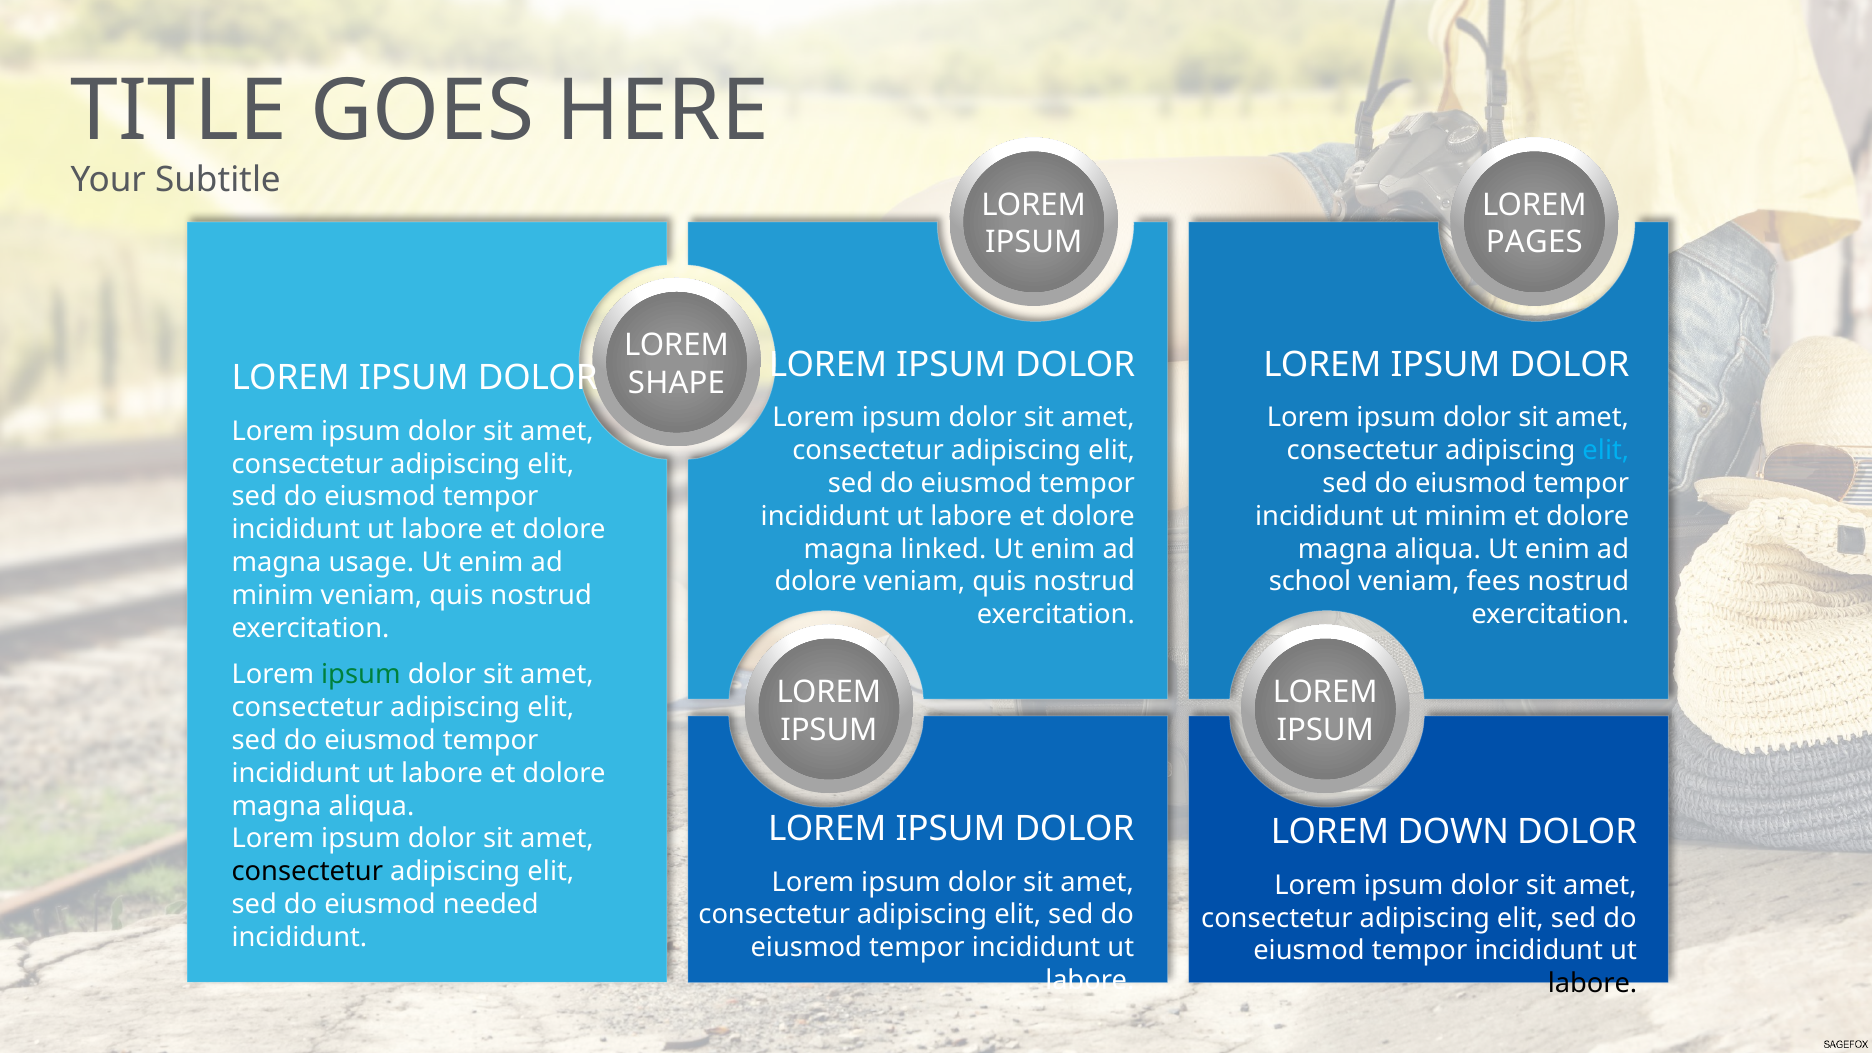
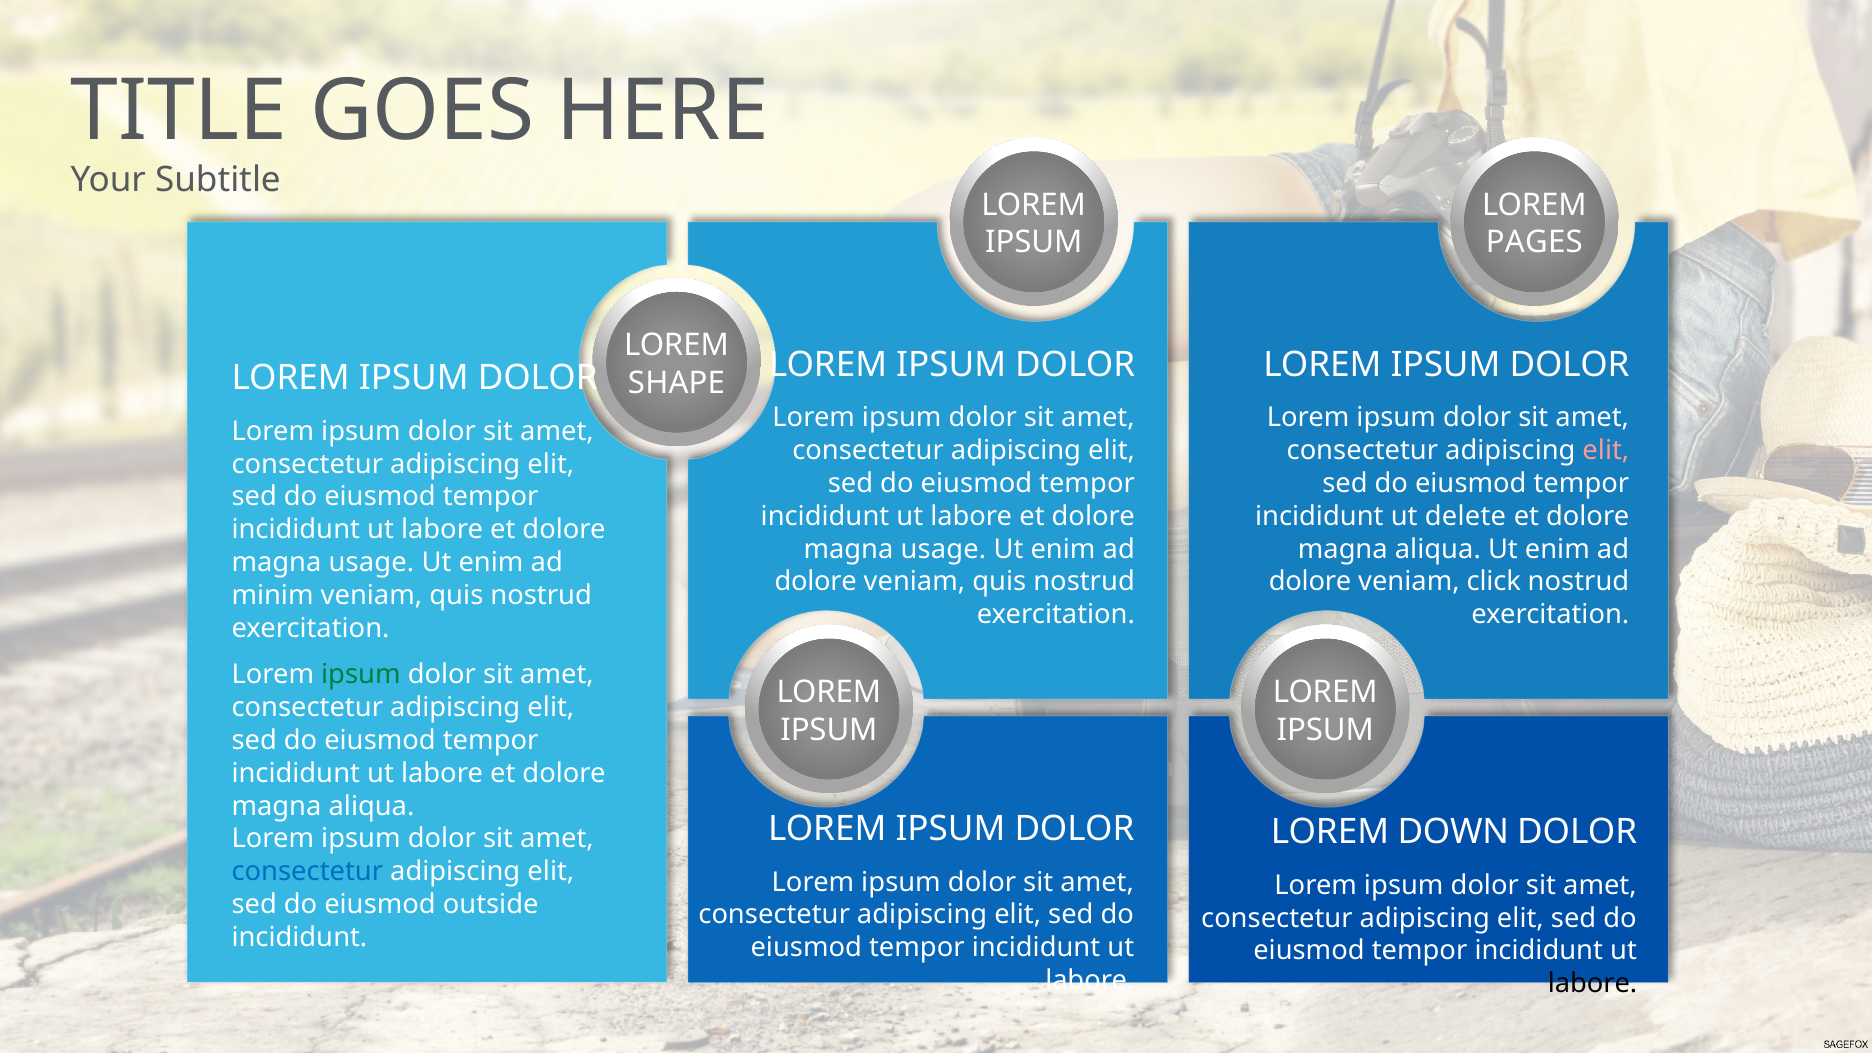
elit at (1606, 451) colour: light blue -> pink
ut minim: minim -> delete
linked at (943, 549): linked -> usage
school at (1310, 582): school -> dolore
fees: fees -> click
consectetur at (307, 872) colour: black -> blue
needed: needed -> outside
